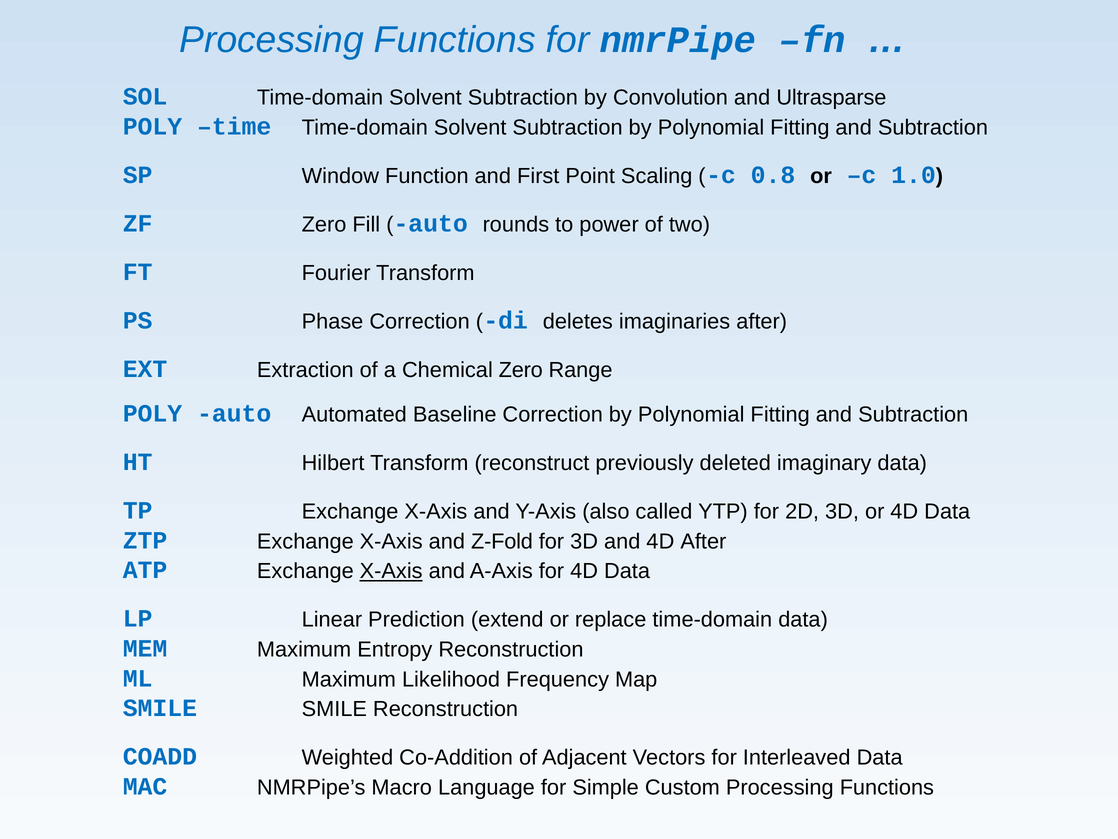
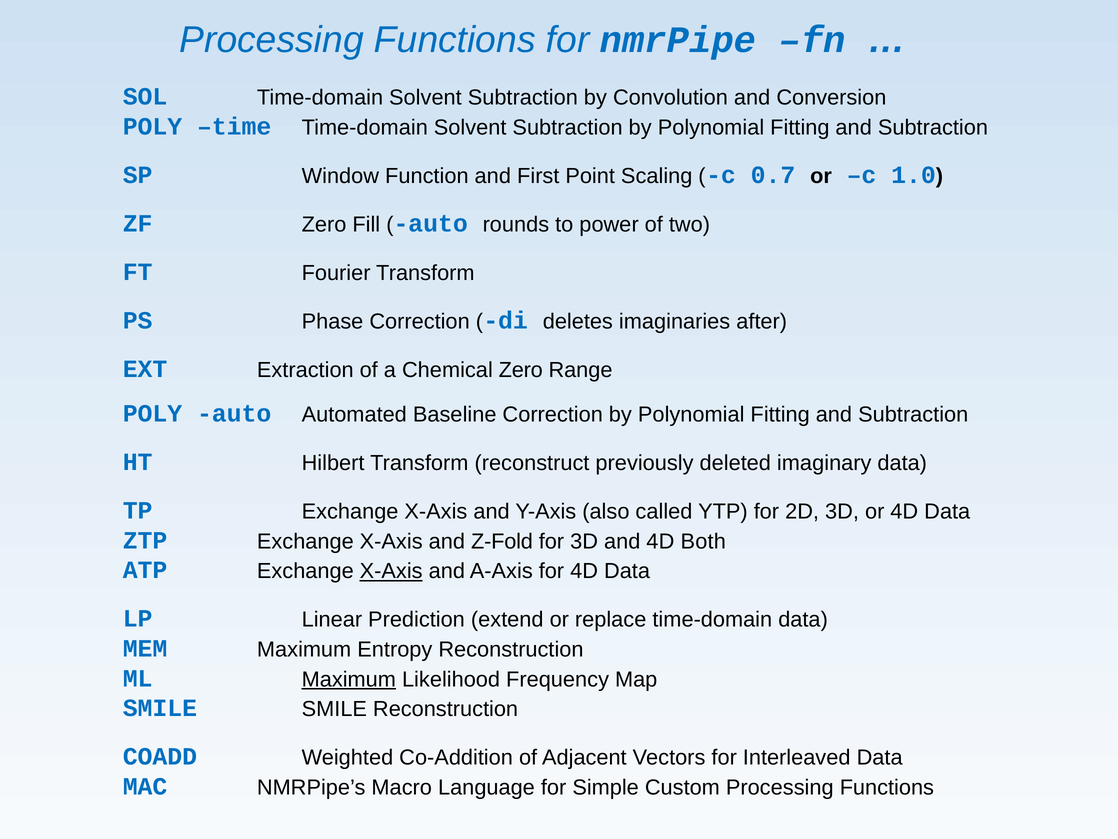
Ultrasparse: Ultrasparse -> Conversion
0.8: 0.8 -> 0.7
4D After: After -> Both
Maximum at (349, 679) underline: none -> present
